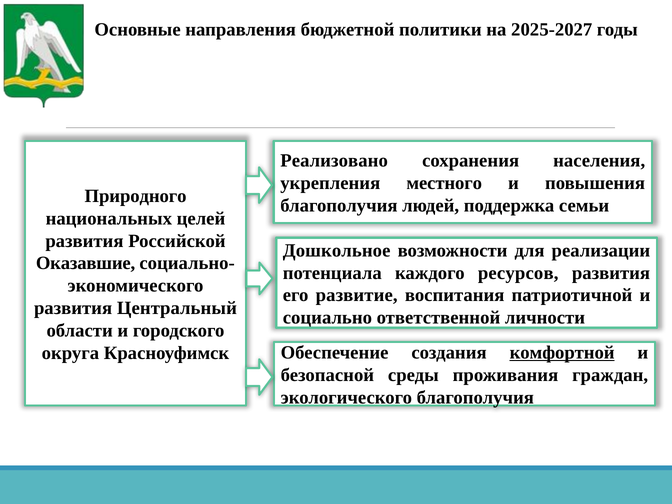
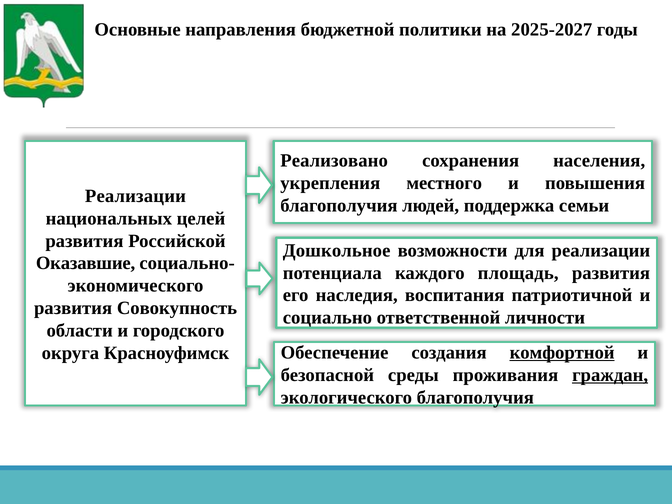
Природного at (136, 196): Природного -> Реализации
ресурсов: ресурсов -> площадь
развитие: развитие -> наследия
Центральный: Центральный -> Совокупность
граждан underline: none -> present
